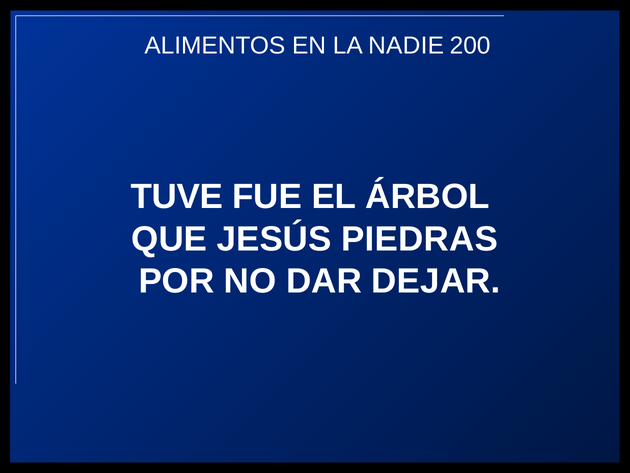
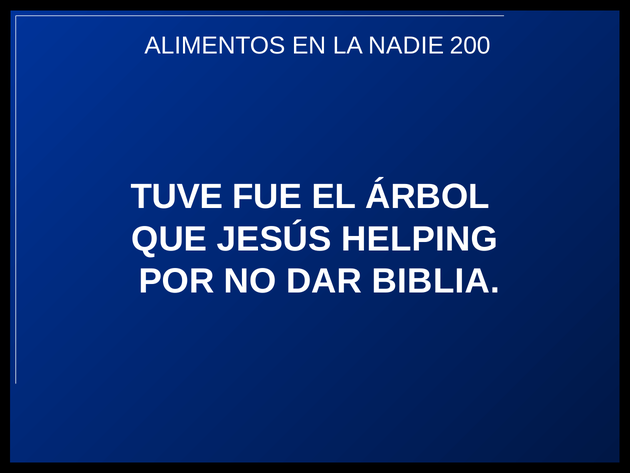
PIEDRAS: PIEDRAS -> HELPING
DEJAR: DEJAR -> BIBLIA
